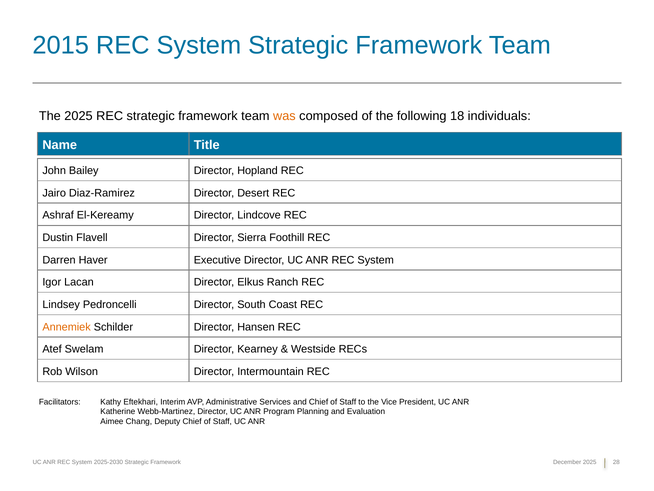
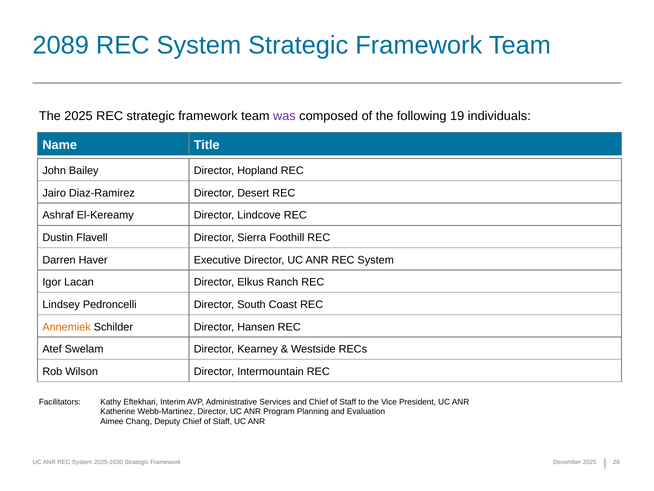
2015: 2015 -> 2089
was colour: orange -> purple
18: 18 -> 19
